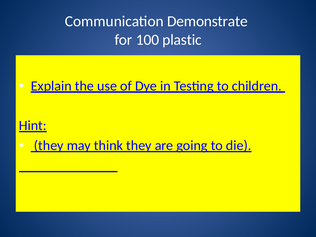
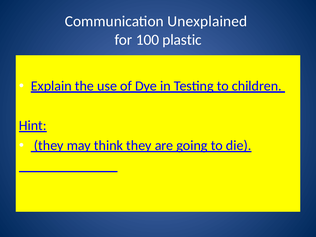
Demonstrate: Demonstrate -> Unexplained
